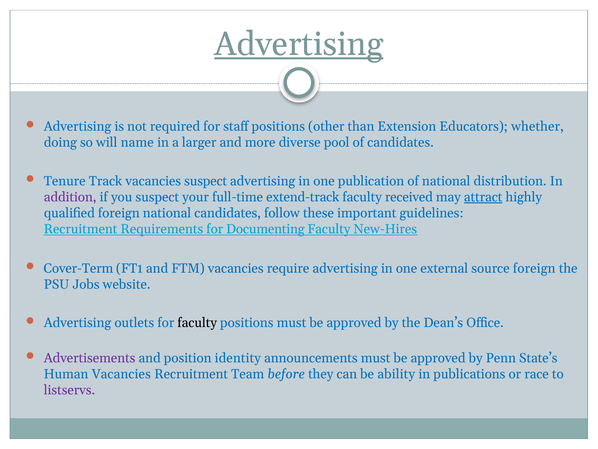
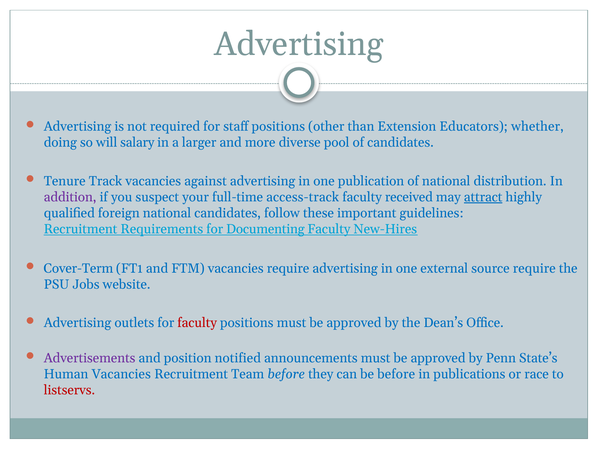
Advertising at (299, 44) underline: present -> none
name: name -> salary
vacancies suspect: suspect -> against
extend-track: extend-track -> access-track
source foreign: foreign -> require
faculty at (197, 322) colour: black -> red
identity: identity -> notified
be ability: ability -> before
listservs colour: purple -> red
